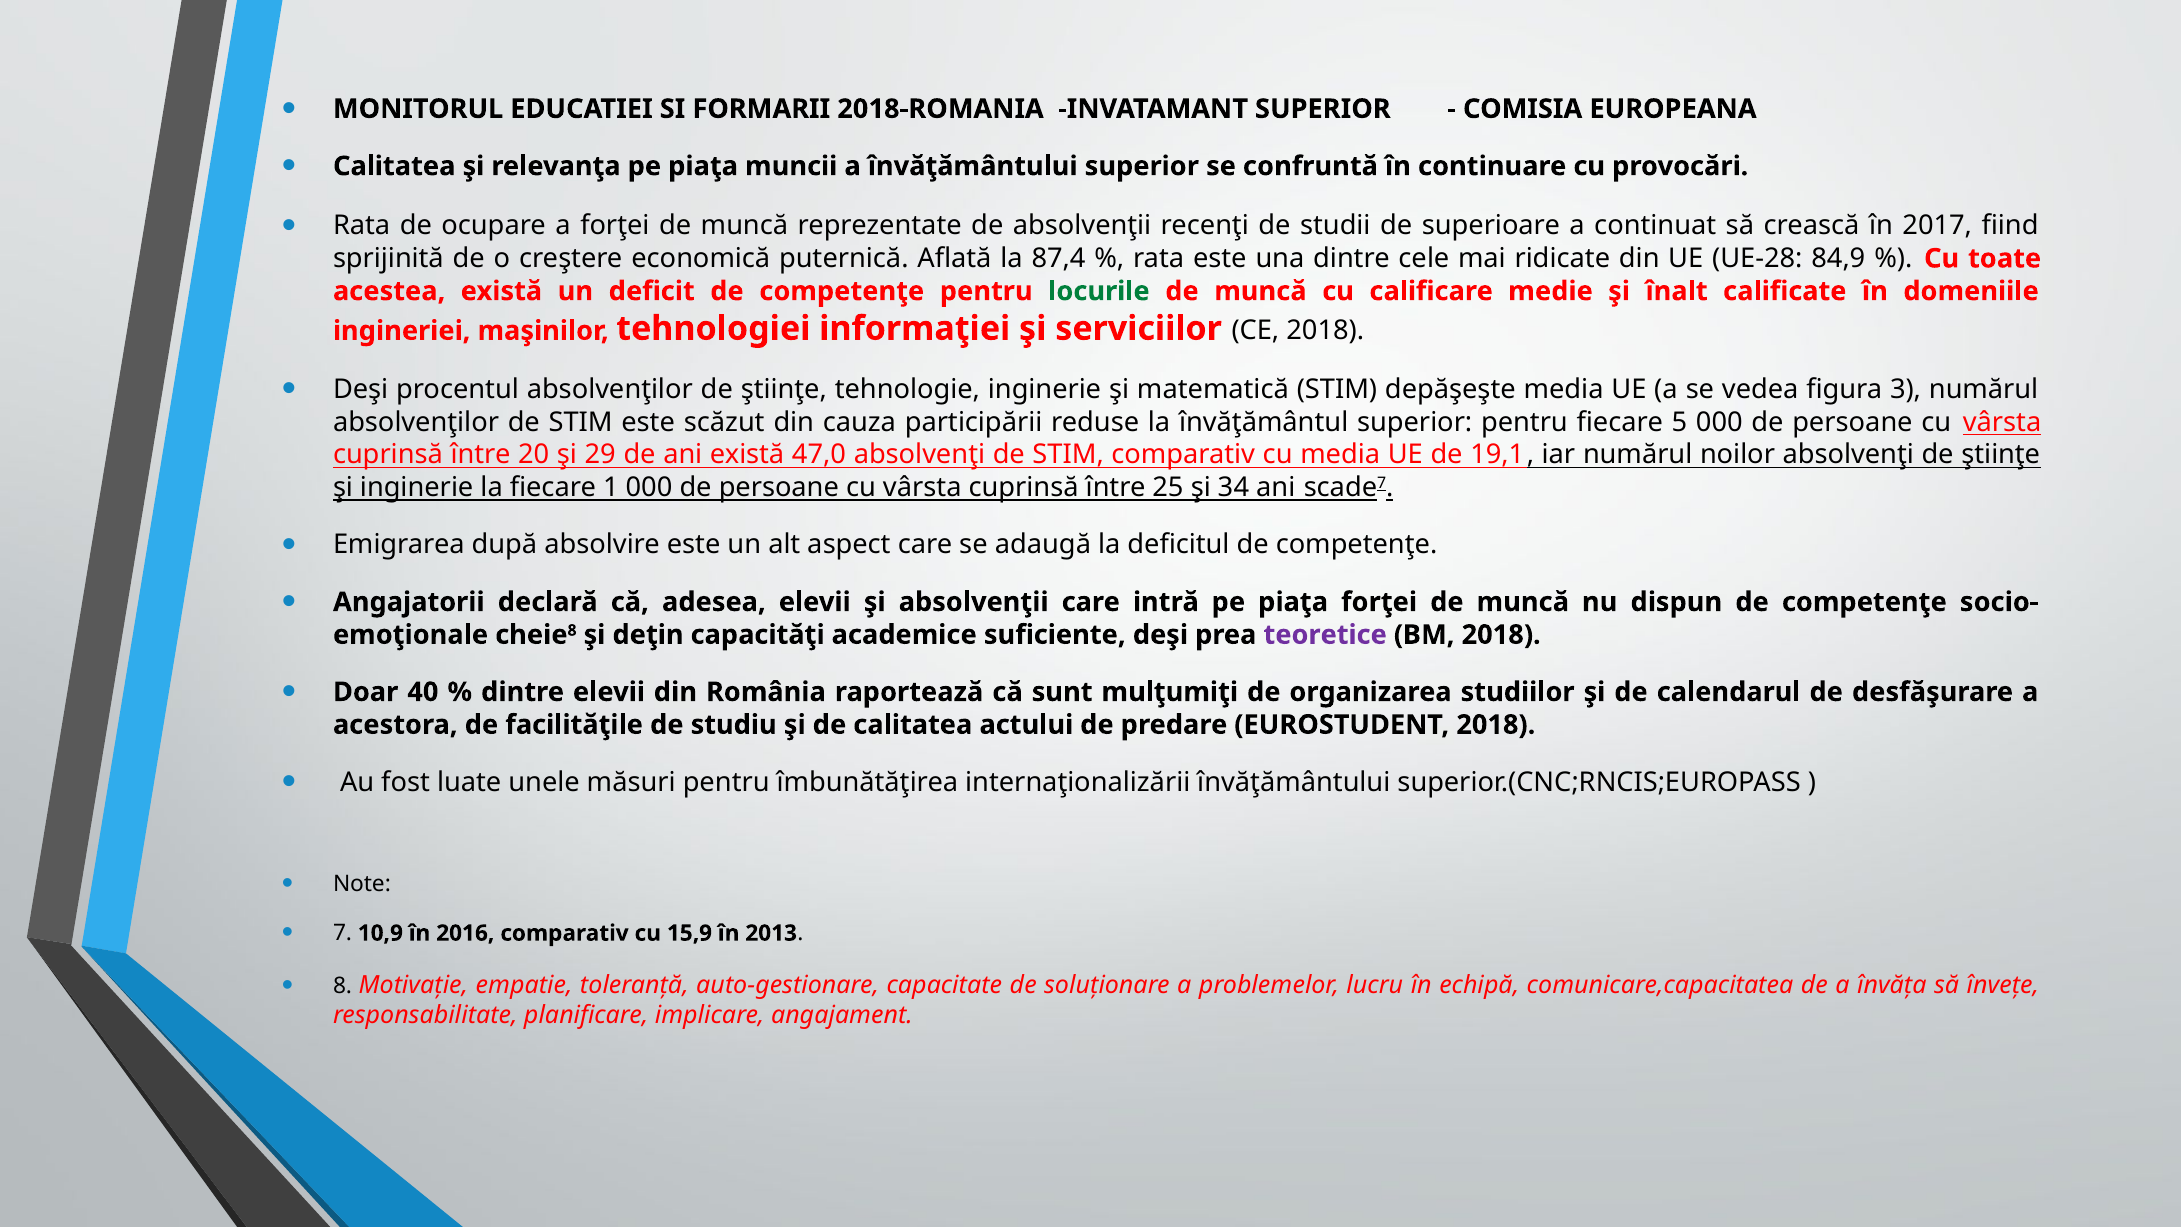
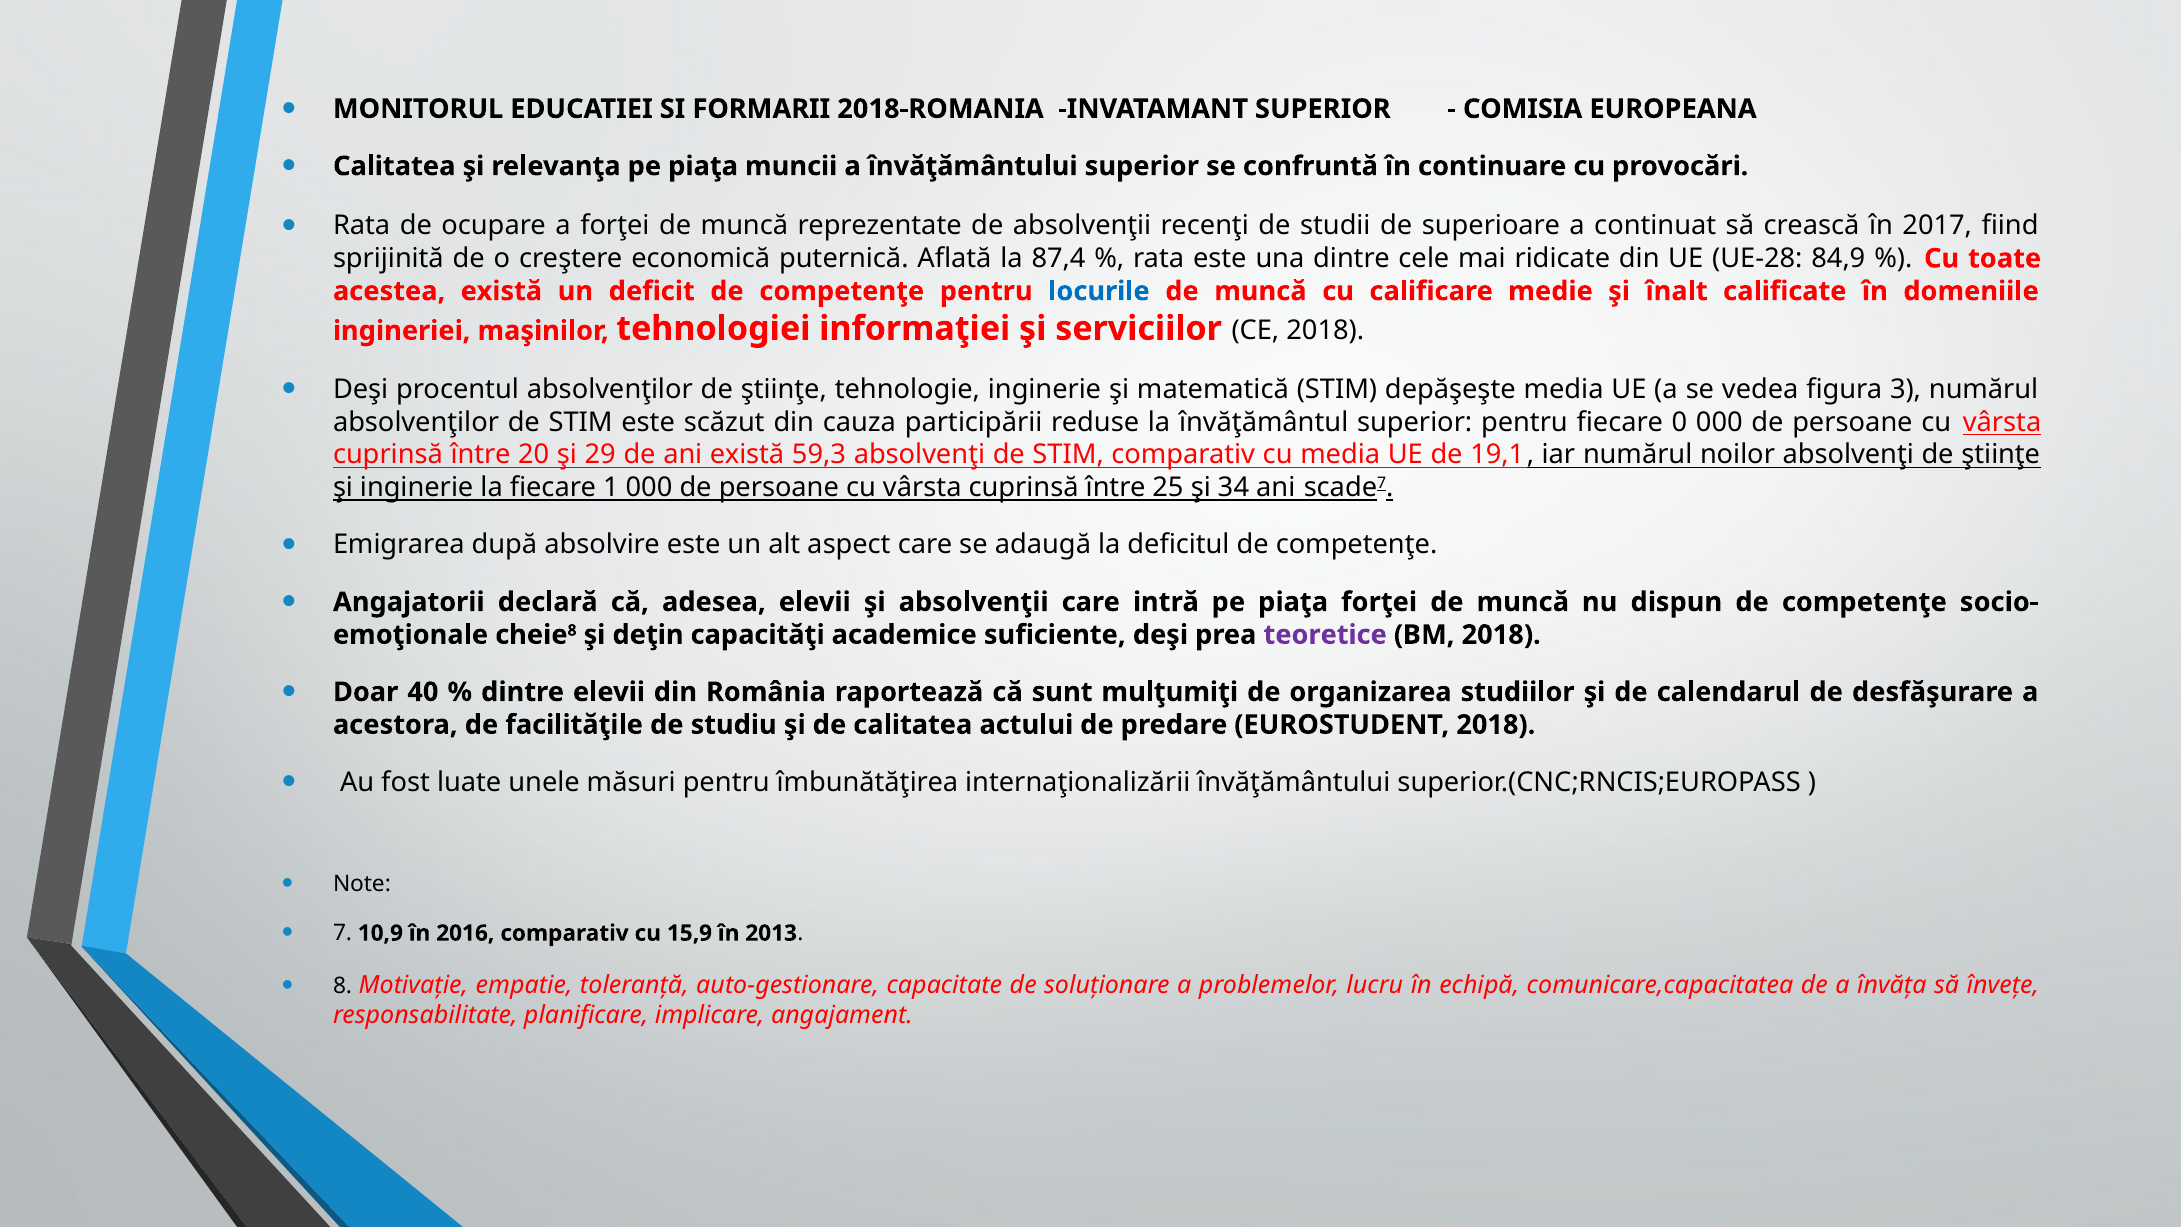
locurile colour: green -> blue
5: 5 -> 0
47,0: 47,0 -> 59,3
